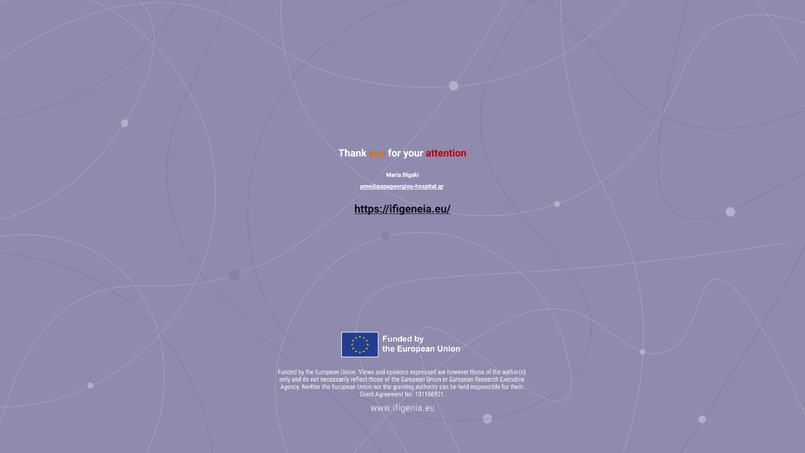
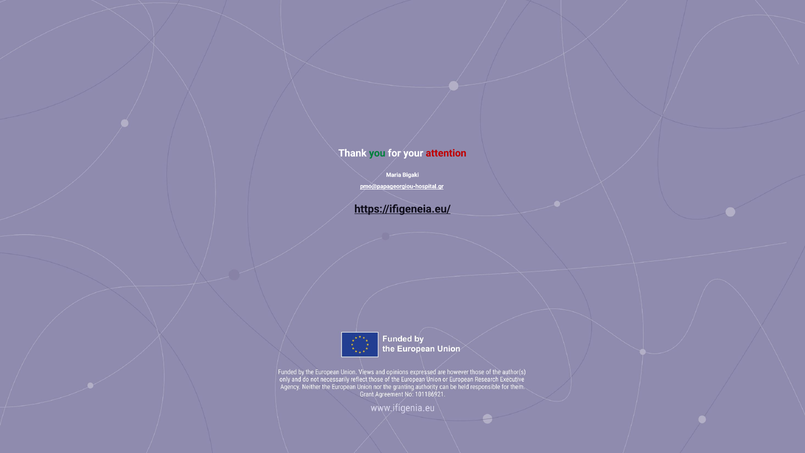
you colour: orange -> green
